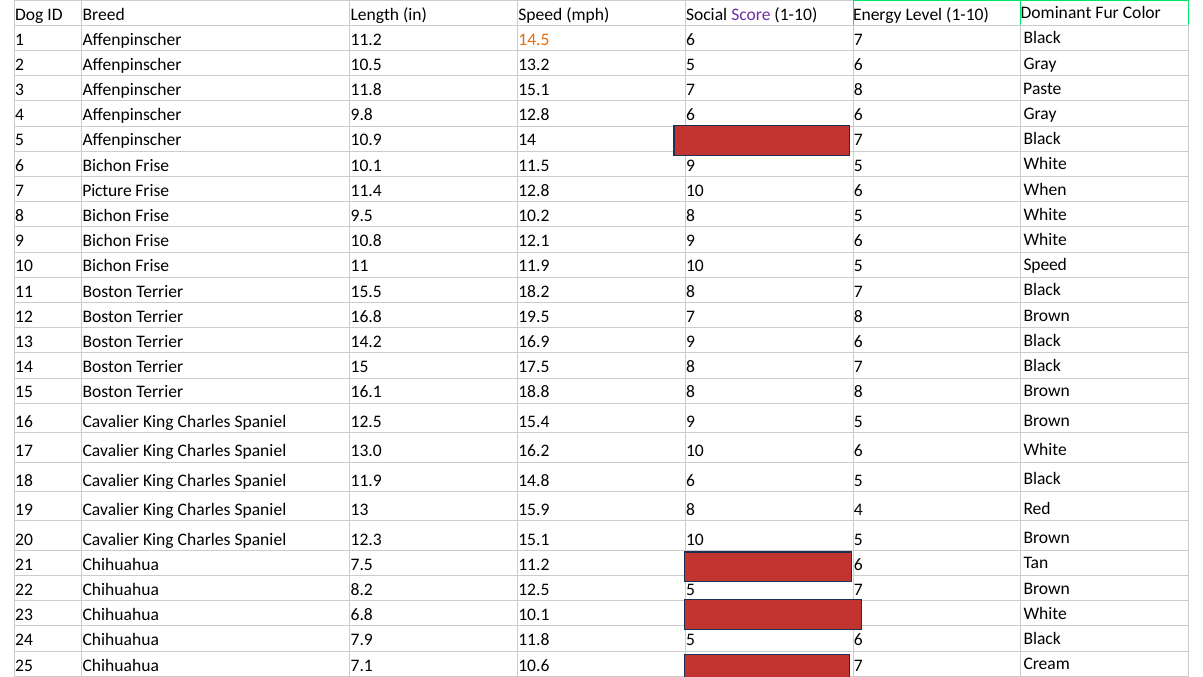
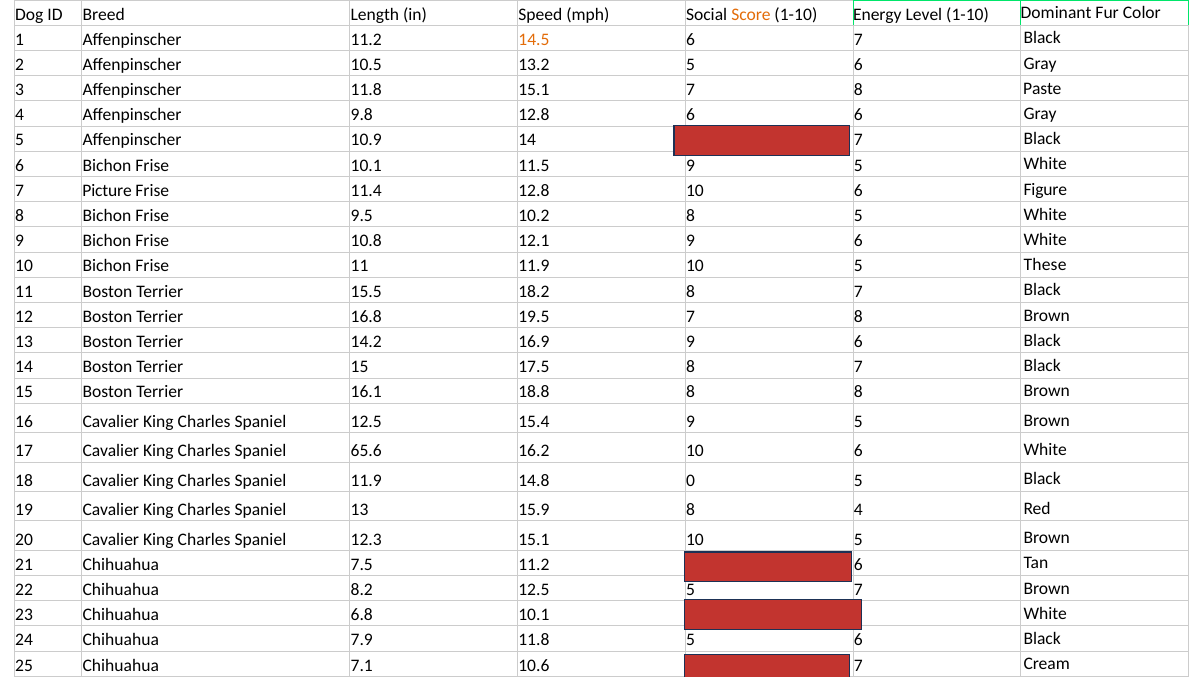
Score colour: purple -> orange
When: When -> Figure
5 Speed: Speed -> These
13.0: 13.0 -> 65.6
14.8 6: 6 -> 0
